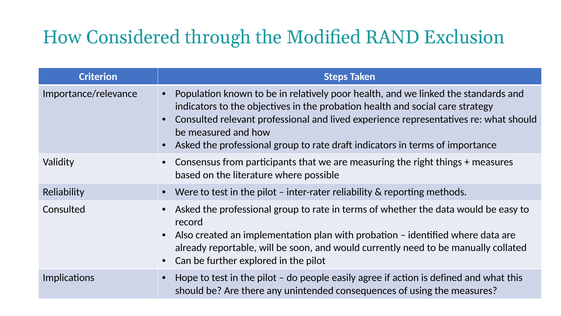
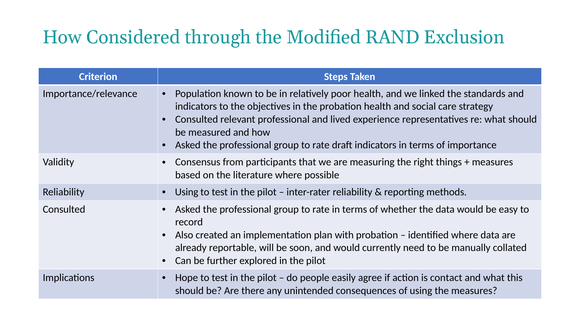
Were at (187, 192): Were -> Using
defined: defined -> contact
